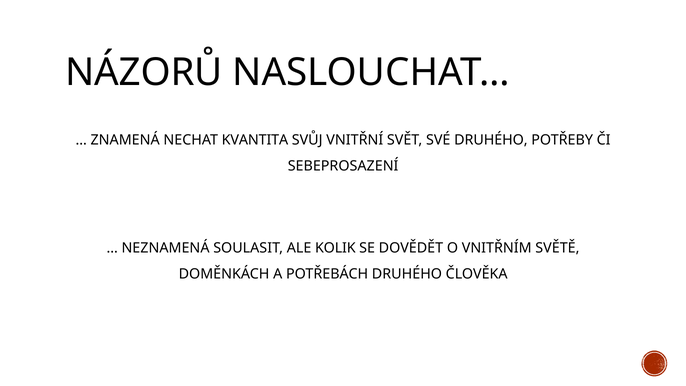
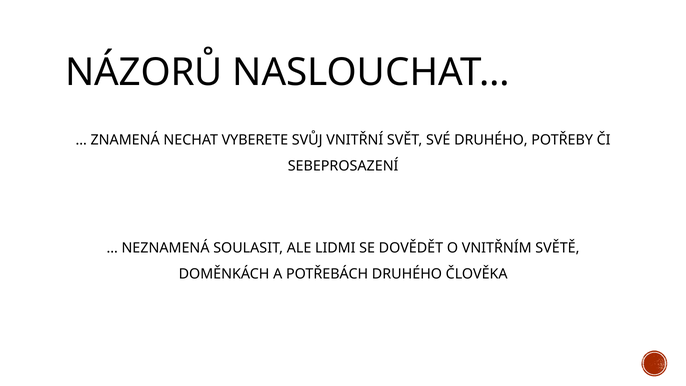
KVANTITA: KVANTITA -> VYBERETE
KOLIK: KOLIK -> LIDMI
